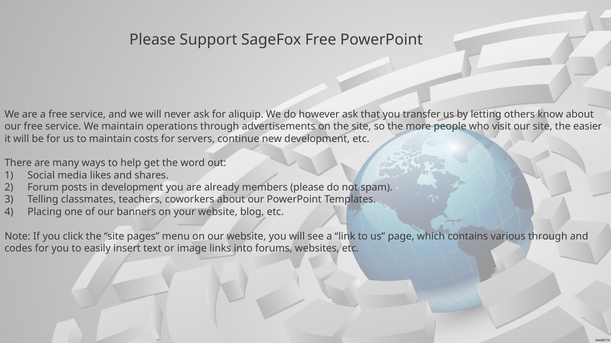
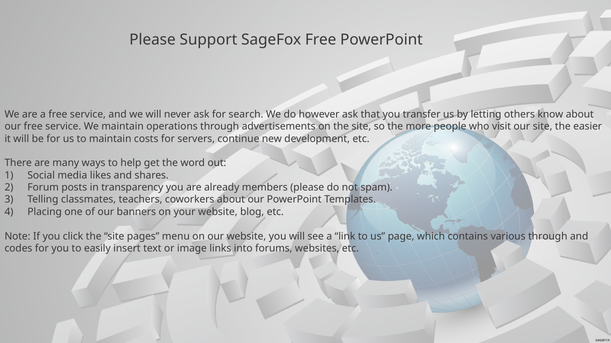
aliquip: aliquip -> search
in development: development -> transparency
